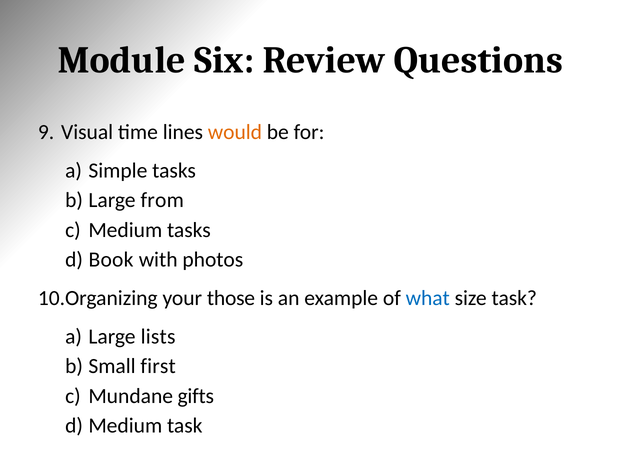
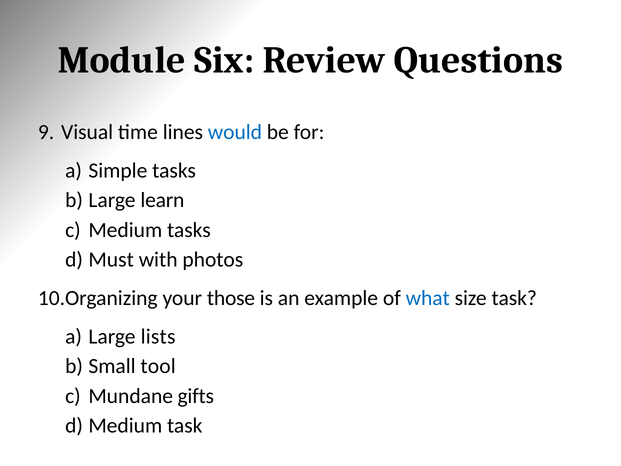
would colour: orange -> blue
from: from -> learn
Book: Book -> Must
first: first -> tool
